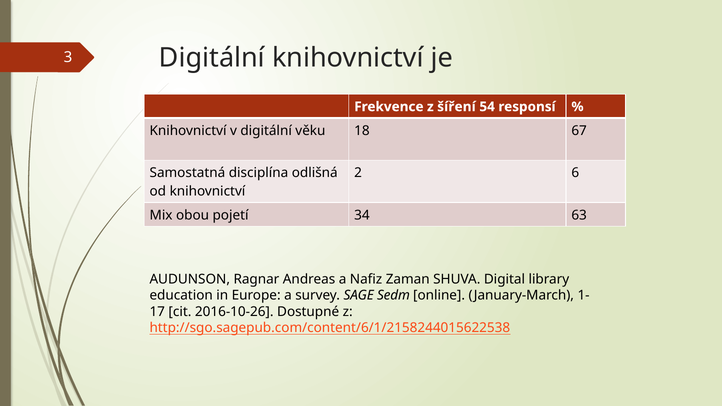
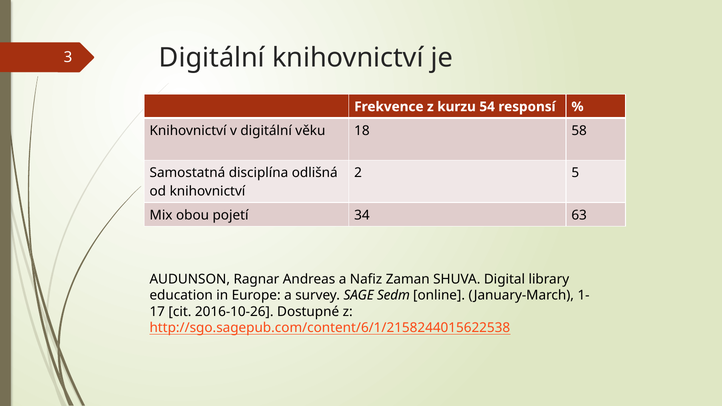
šíření: šíření -> kurzu
67: 67 -> 58
6: 6 -> 5
